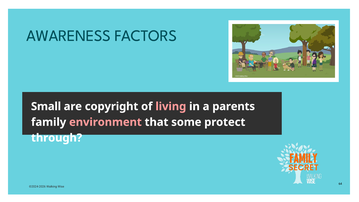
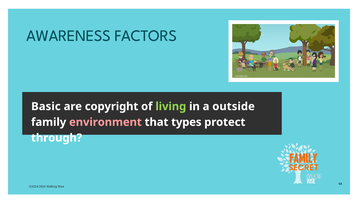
Small: Small -> Basic
living colour: pink -> light green
parents: parents -> outside
some: some -> types
